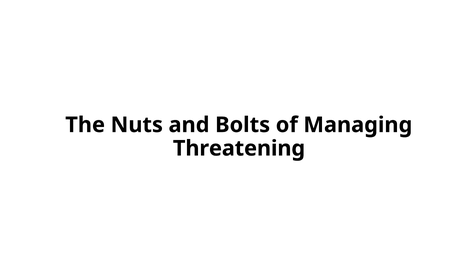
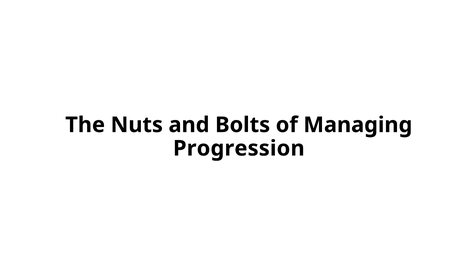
Threatening: Threatening -> Progression
